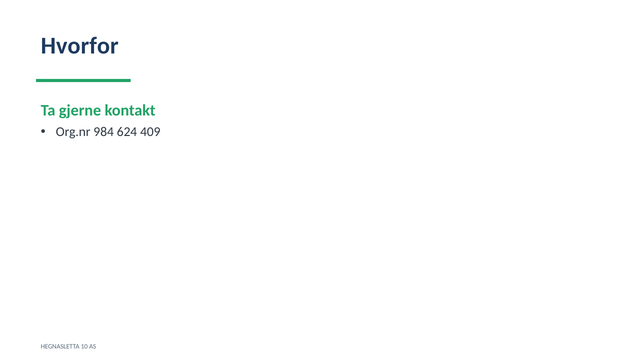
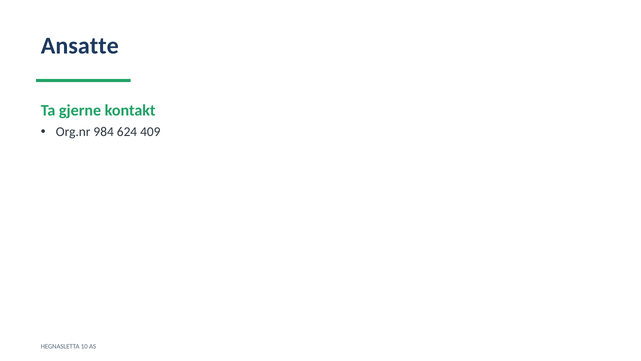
Hvorfor: Hvorfor -> Ansatte
